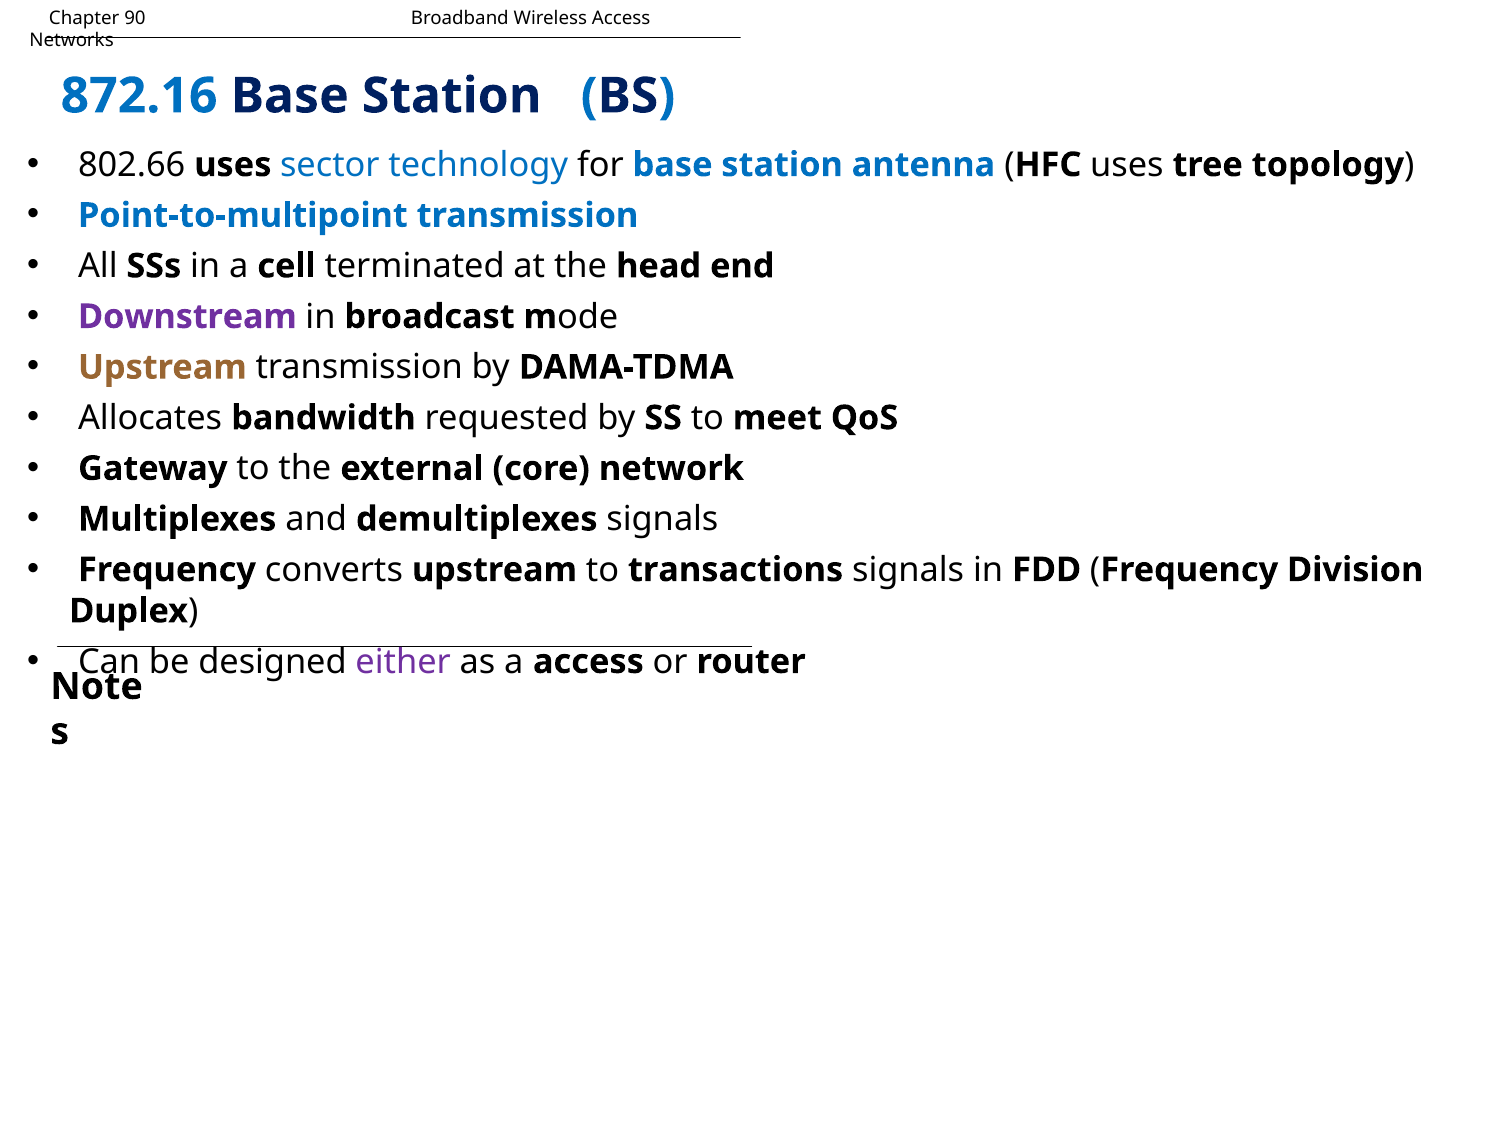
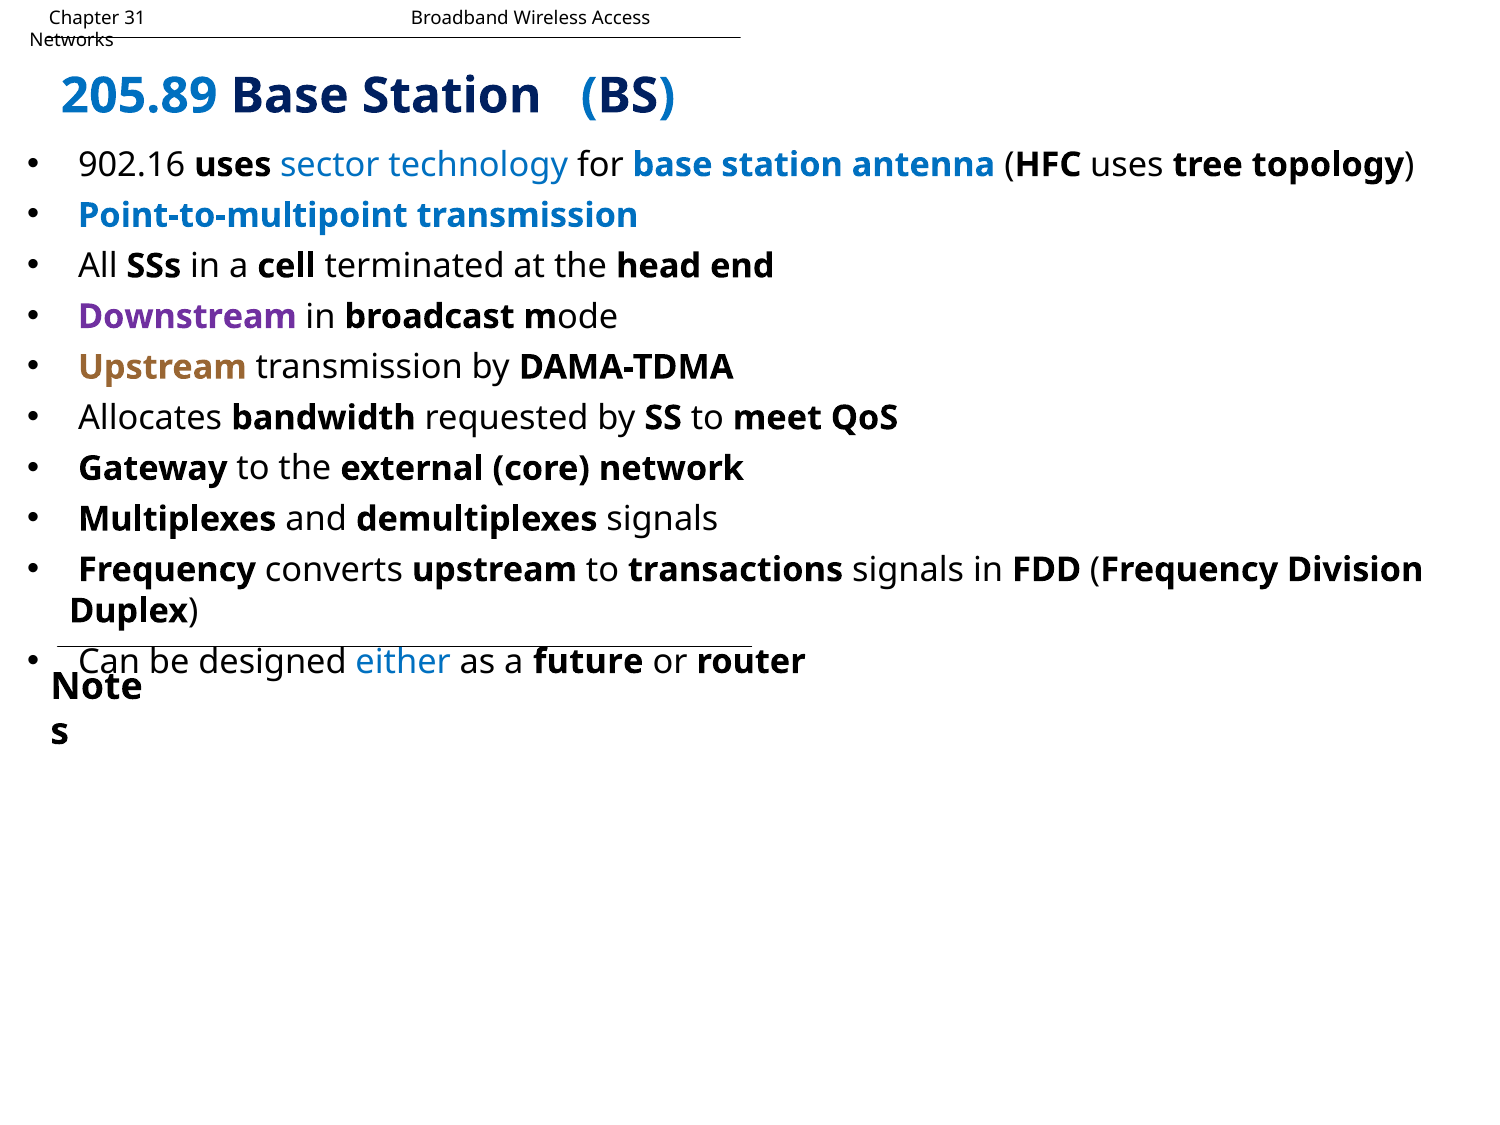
90: 90 -> 31
872.16: 872.16 -> 205.89
802.66: 802.66 -> 902.16
either colour: purple -> blue
a access: access -> future
